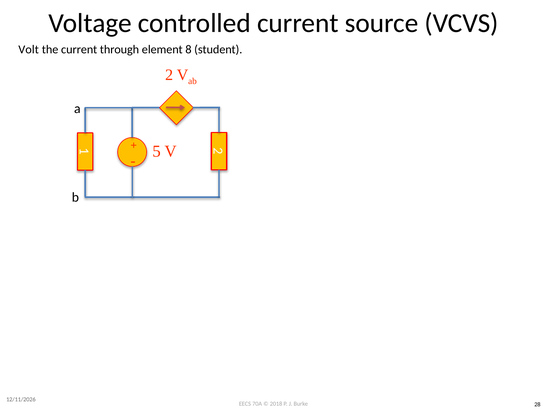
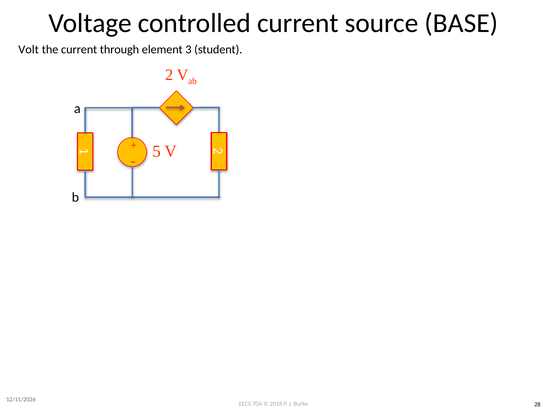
VCVS: VCVS -> BASE
8: 8 -> 3
